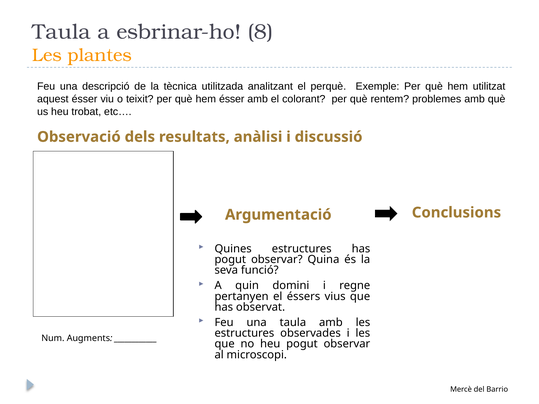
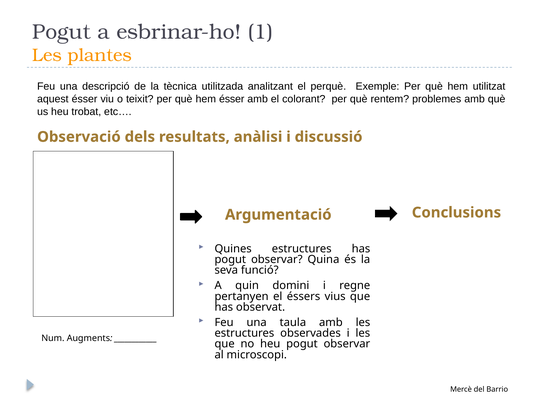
Taula at (62, 32): Taula -> Pogut
8: 8 -> 1
